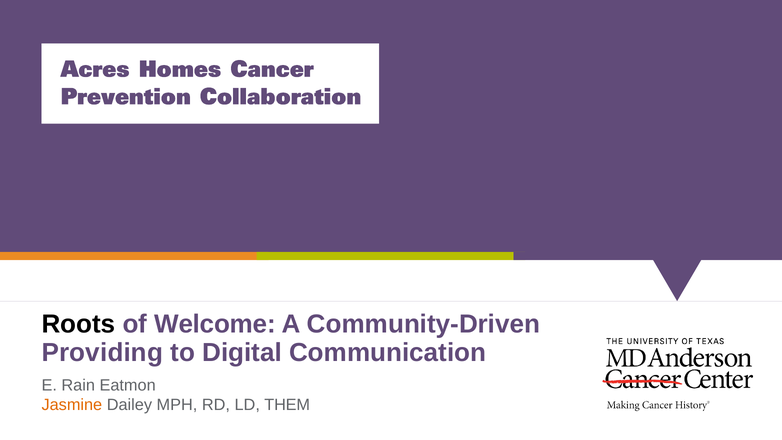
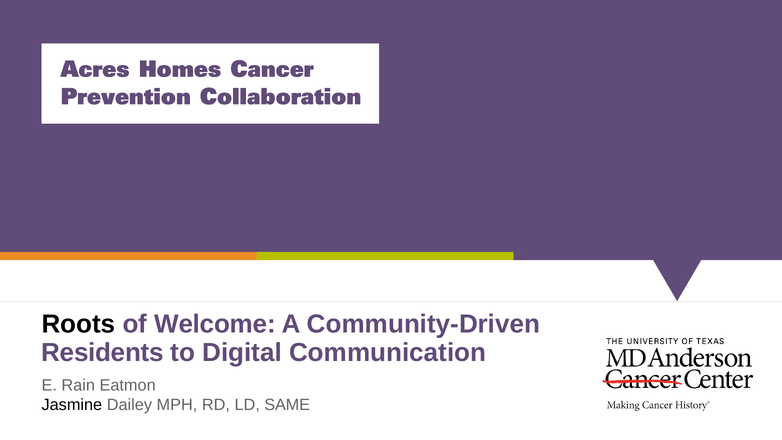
Providing: Providing -> Residents
Jasmine colour: orange -> black
THEM: THEM -> SAME
